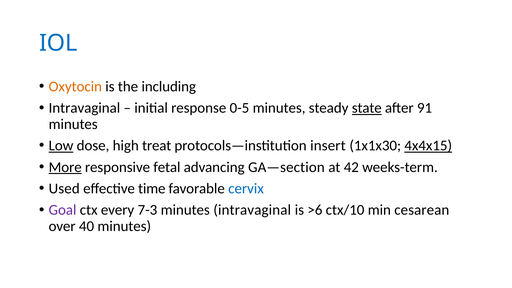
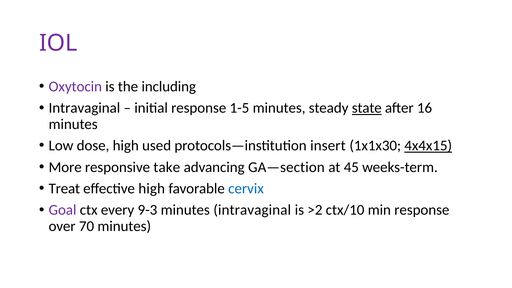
IOL colour: blue -> purple
Oxytocin colour: orange -> purple
0-5: 0-5 -> 1-5
91: 91 -> 16
Low underline: present -> none
treat: treat -> used
More underline: present -> none
fetal: fetal -> take
42: 42 -> 45
Used: Used -> Treat
effective time: time -> high
7-3: 7-3 -> 9-3
>6: >6 -> >2
min cesarean: cesarean -> response
40: 40 -> 70
